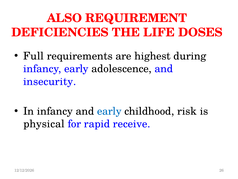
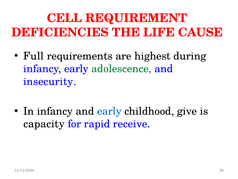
ALSO: ALSO -> CELL
DOSES: DOSES -> CAUSE
adolescence colour: black -> green
risk: risk -> give
physical: physical -> capacity
